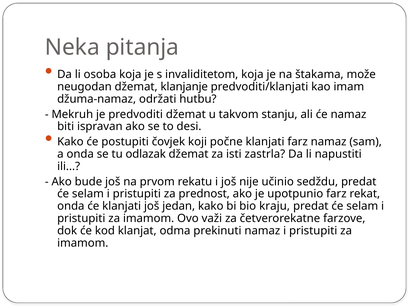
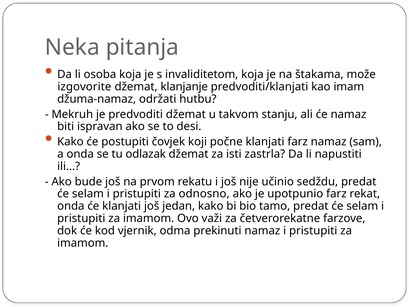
neugodan: neugodan -> izgovorite
prednost: prednost -> odnosno
kraju: kraju -> tamo
klanjat: klanjat -> vjernik
